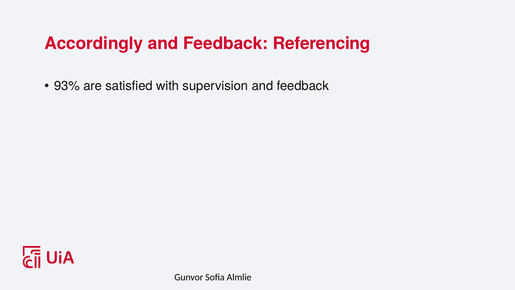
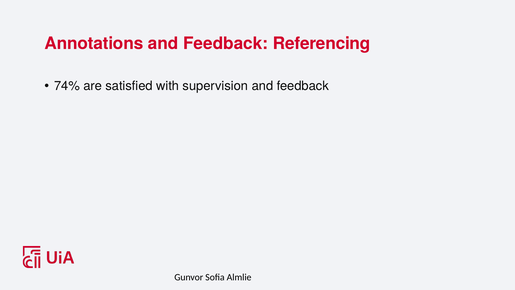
Accordingly: Accordingly -> Annotations
93%: 93% -> 74%
